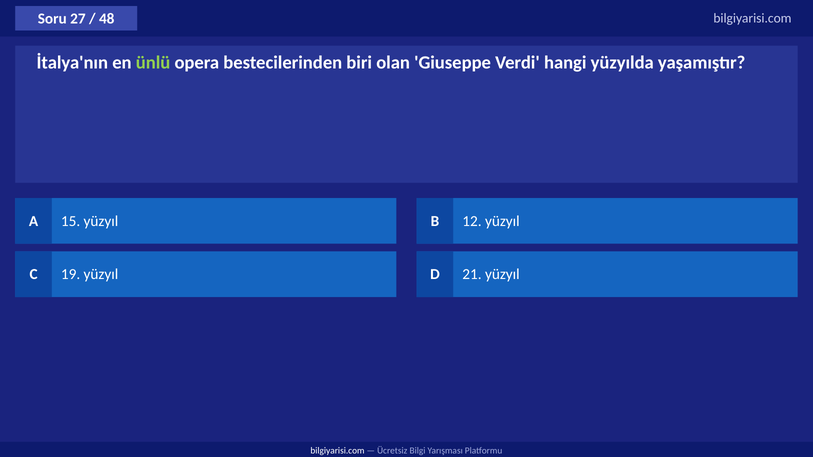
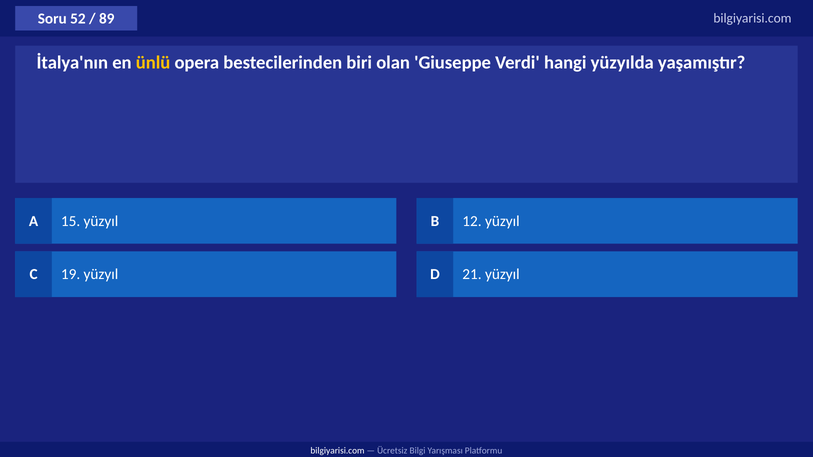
27: 27 -> 52
48: 48 -> 89
ünlü colour: light green -> yellow
